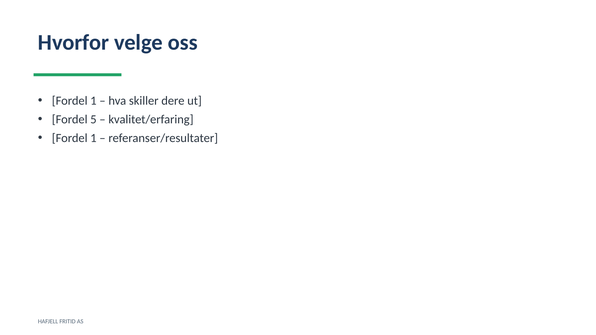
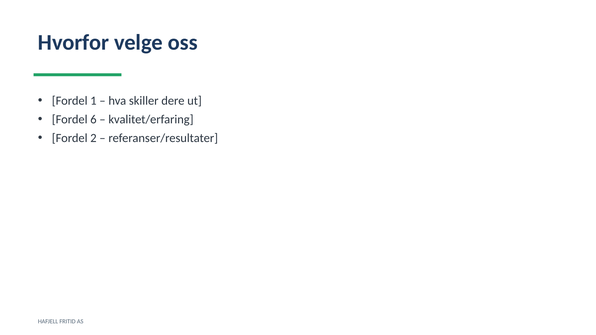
5: 5 -> 6
1 at (93, 138): 1 -> 2
